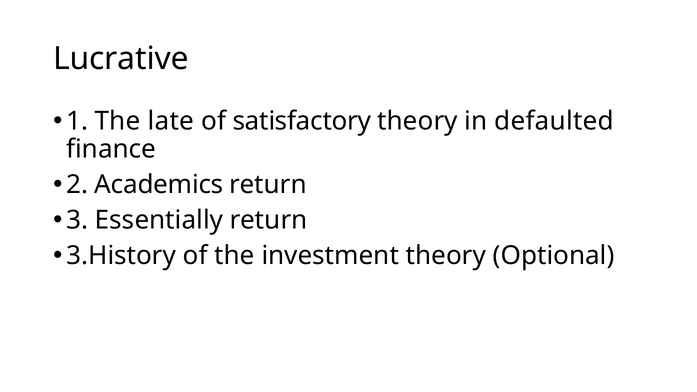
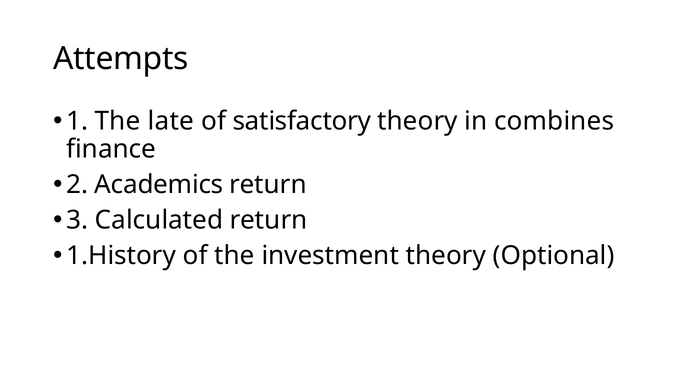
Lucrative: Lucrative -> Attempts
defaulted: defaulted -> combines
Essentially: Essentially -> Calculated
3.History: 3.History -> 1.History
